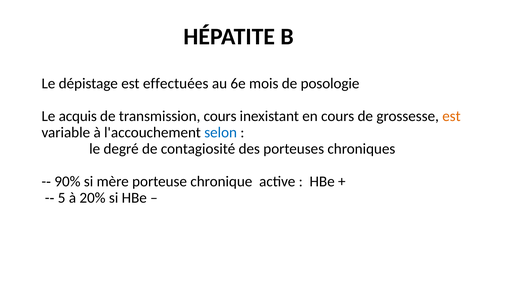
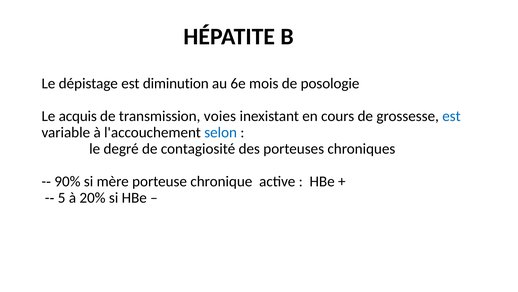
effectuées: effectuées -> diminution
transmission cours: cours -> voies
est at (451, 116) colour: orange -> blue
